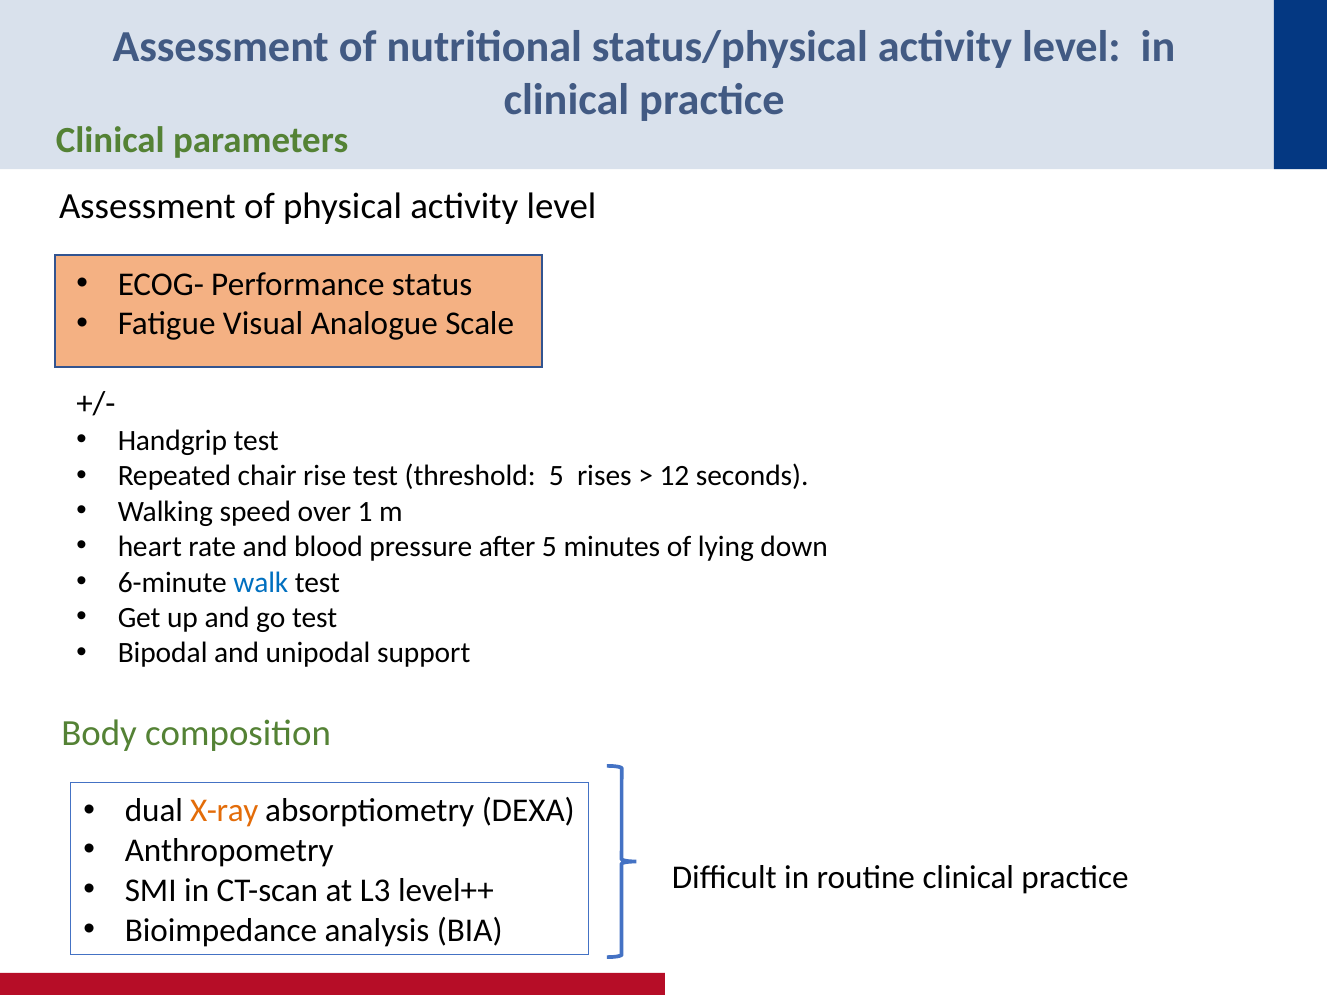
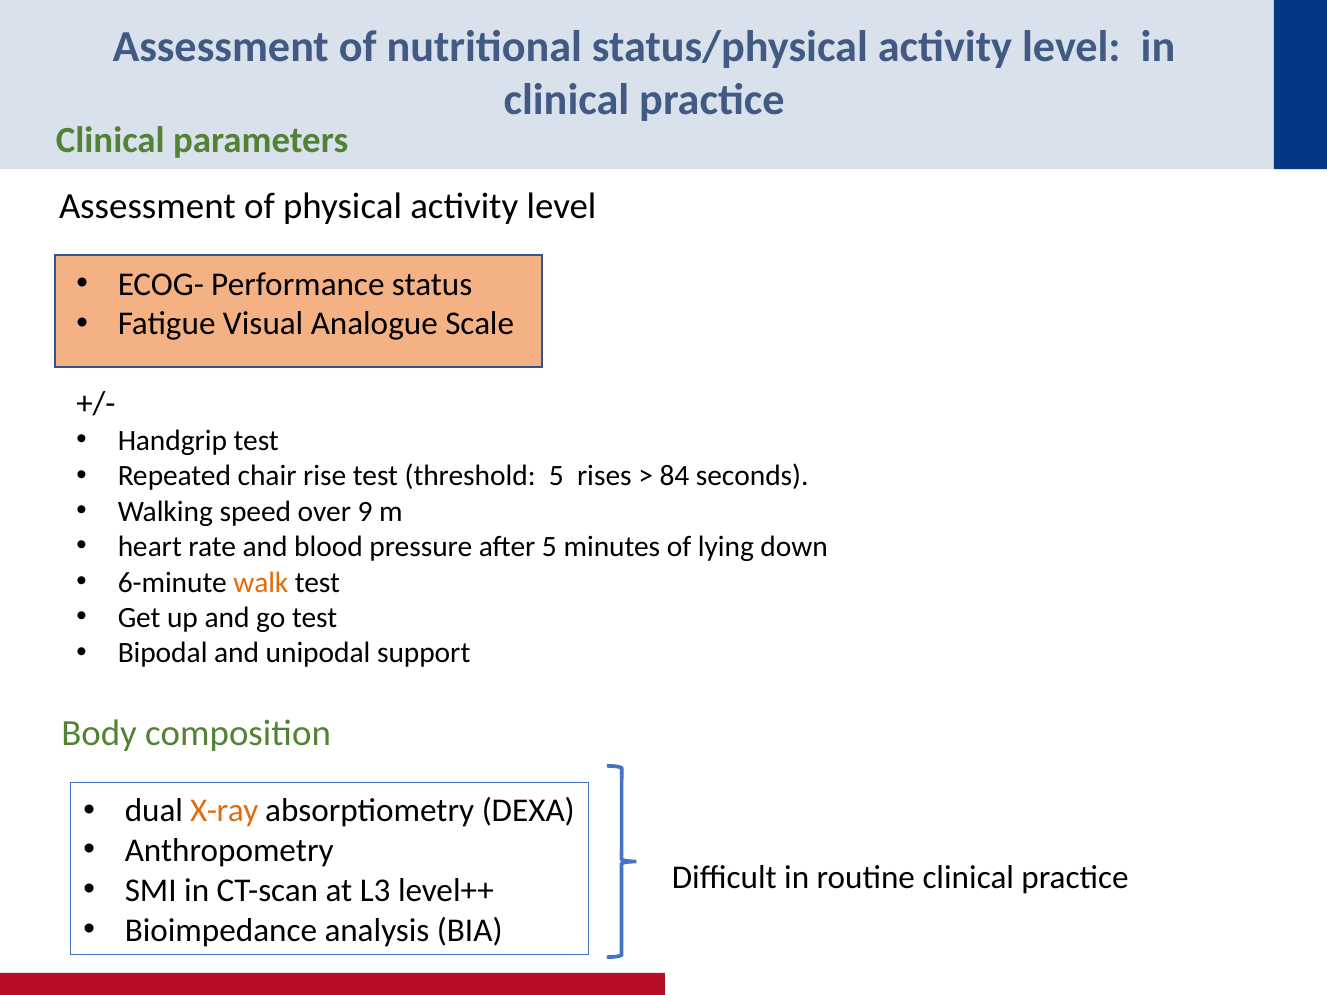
12: 12 -> 84
1: 1 -> 9
walk colour: blue -> orange
